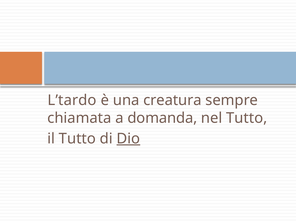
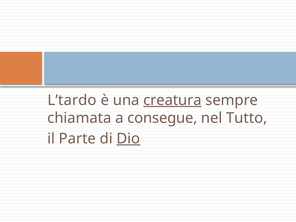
creatura underline: none -> present
domanda: domanda -> consegue
il Tutto: Tutto -> Parte
